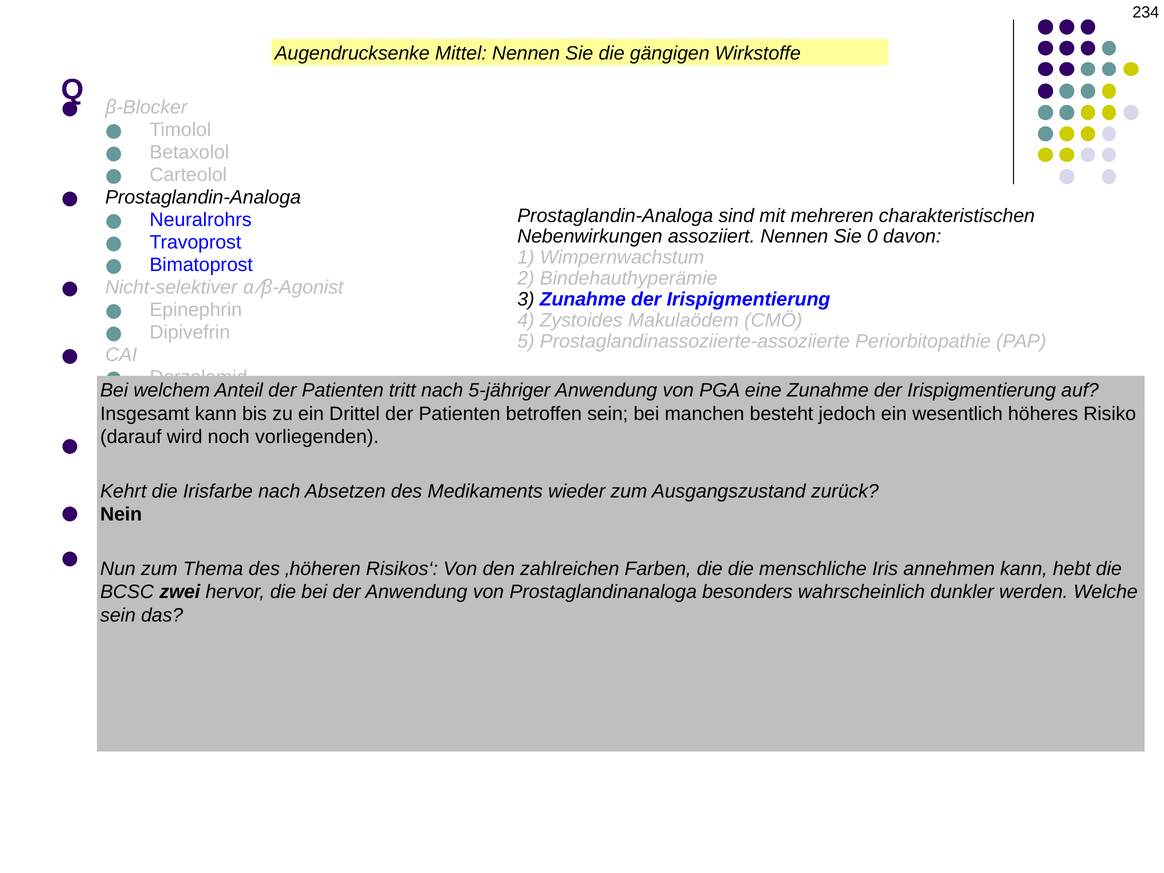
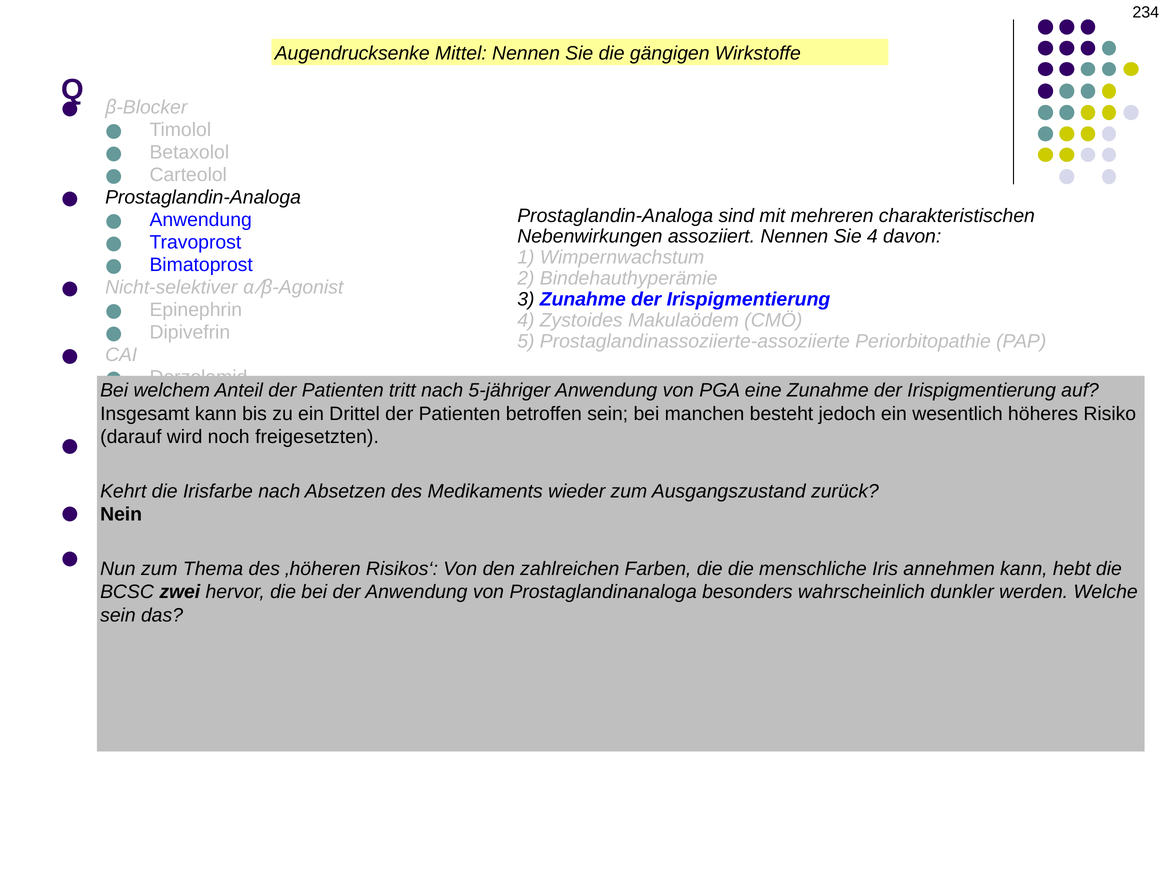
Neuralrohrs at (201, 220): Neuralrohrs -> Anwendung
Sie 0: 0 -> 4
vorliegenden: vorliegenden -> freigesetzten
